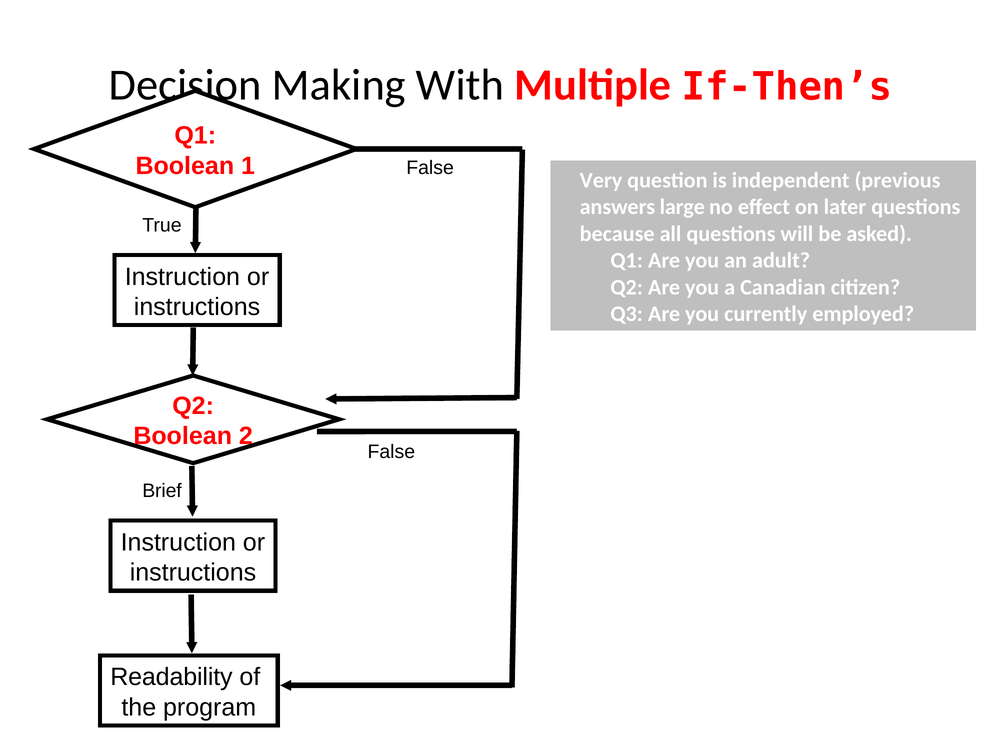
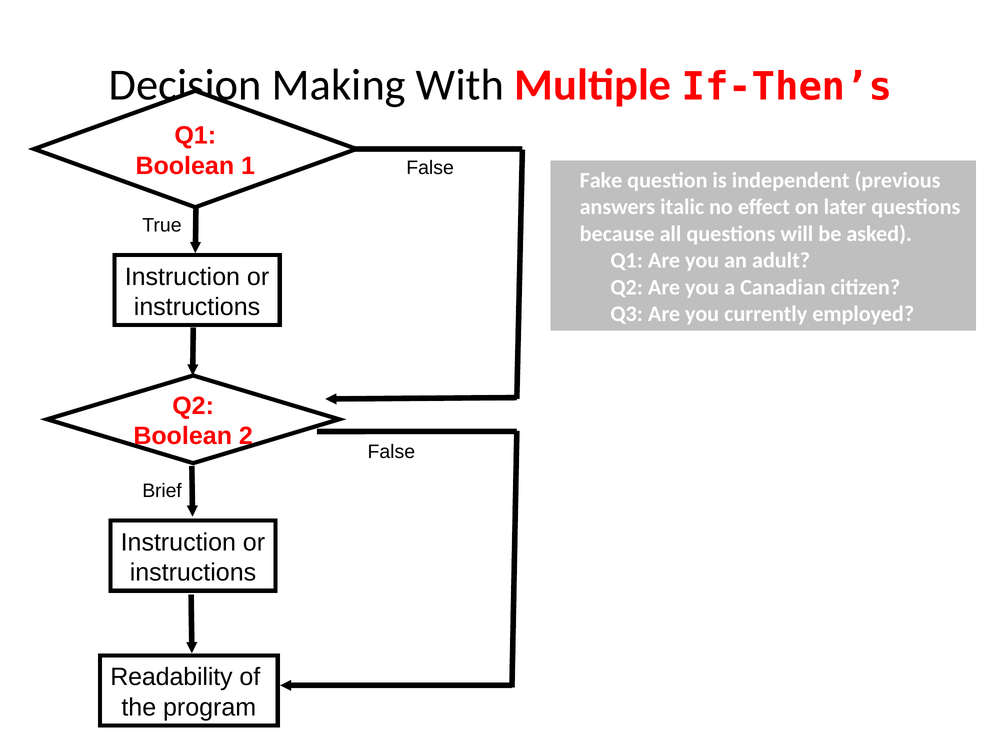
Very: Very -> Fake
large: large -> italic
